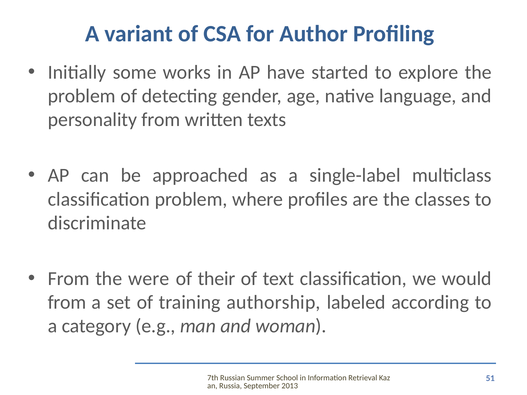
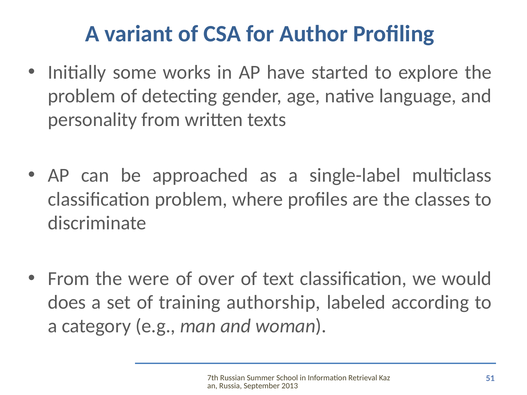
their: their -> over
from at (67, 302): from -> does
